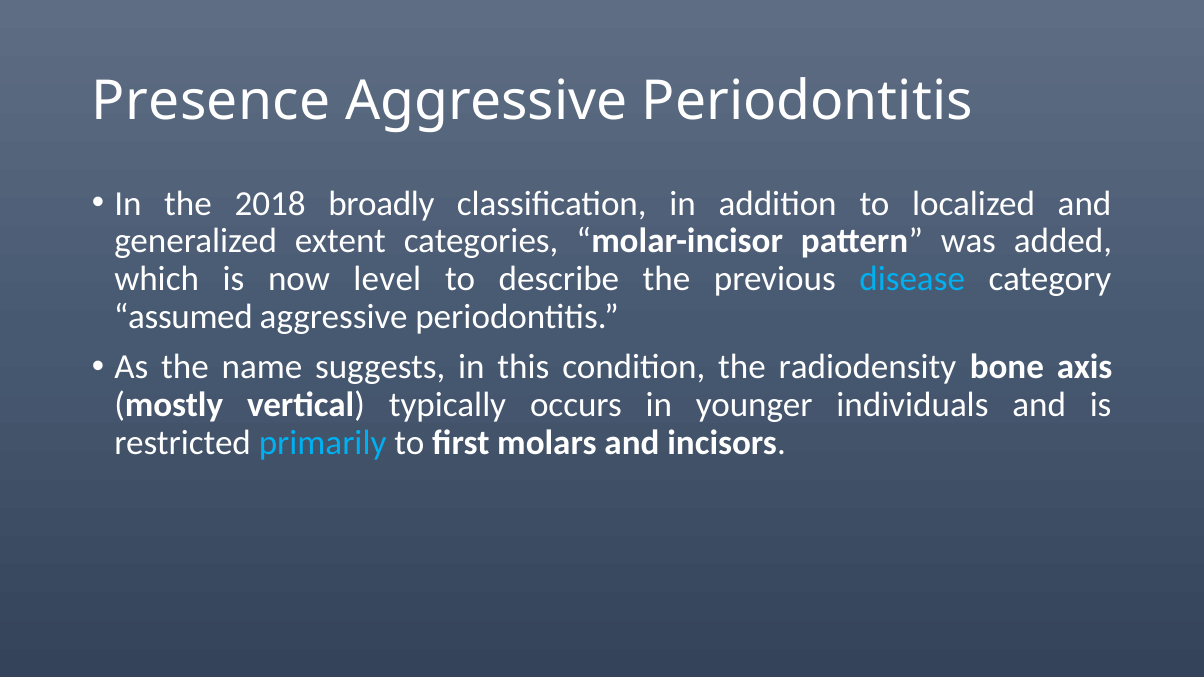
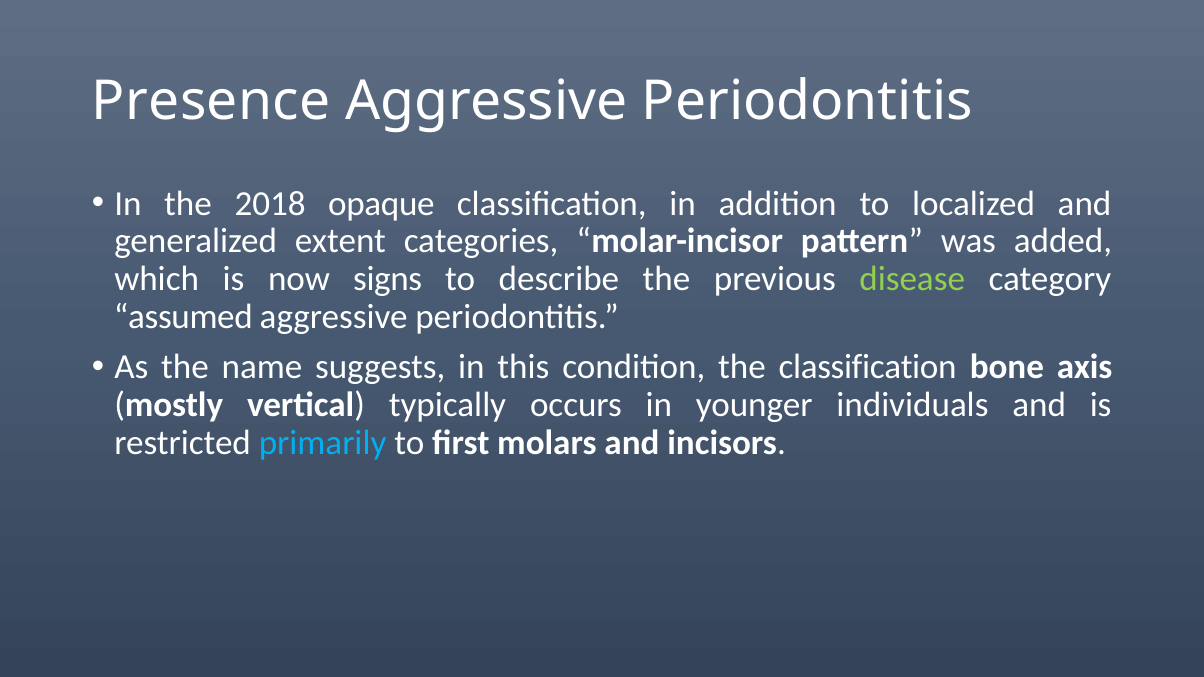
broadly: broadly -> opaque
level: level -> signs
disease colour: light blue -> light green
the radiodensity: radiodensity -> classification
